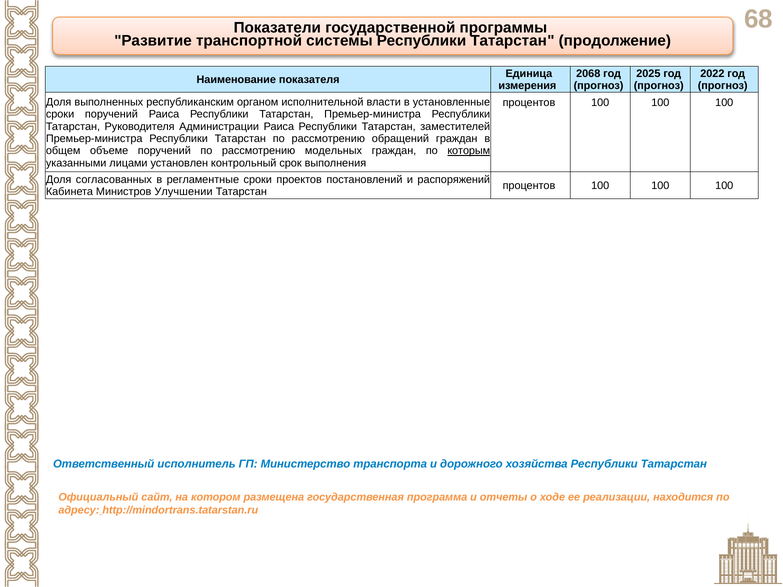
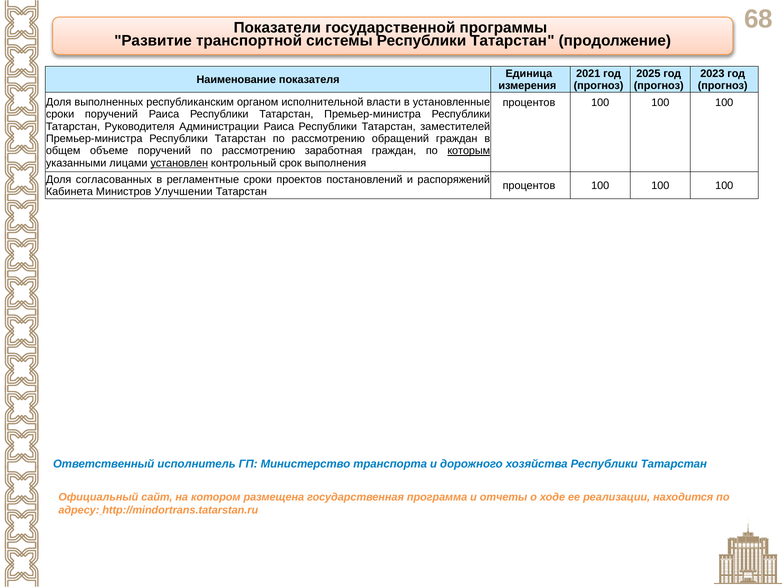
2068: 2068 -> 2021
2022: 2022 -> 2023
модельных: модельных -> заработная
установлен underline: none -> present
